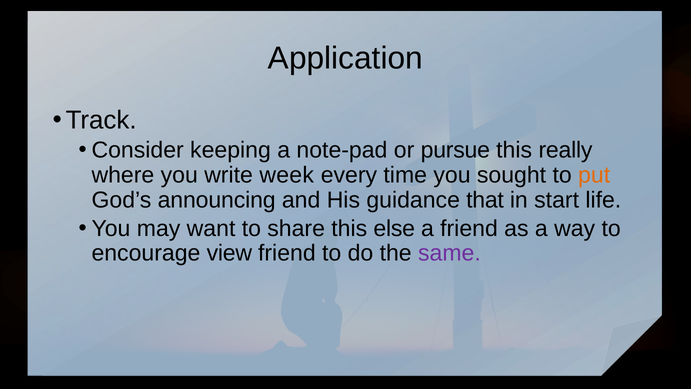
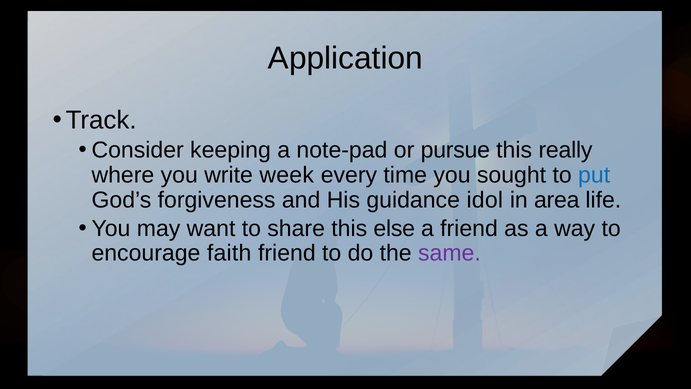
put colour: orange -> blue
announcing: announcing -> forgiveness
that: that -> idol
start: start -> area
view: view -> faith
